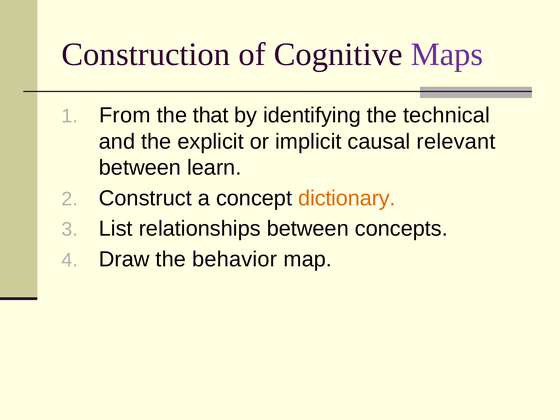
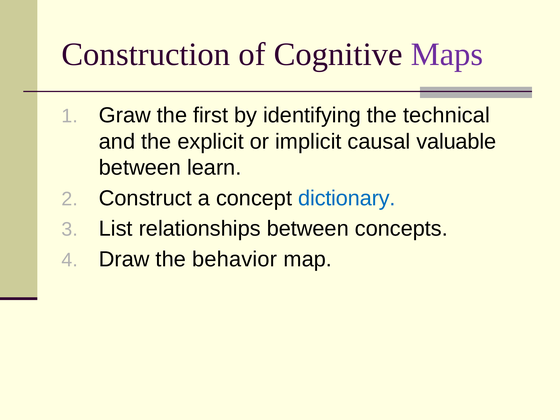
From: From -> Graw
that: that -> first
relevant: relevant -> valuable
dictionary colour: orange -> blue
